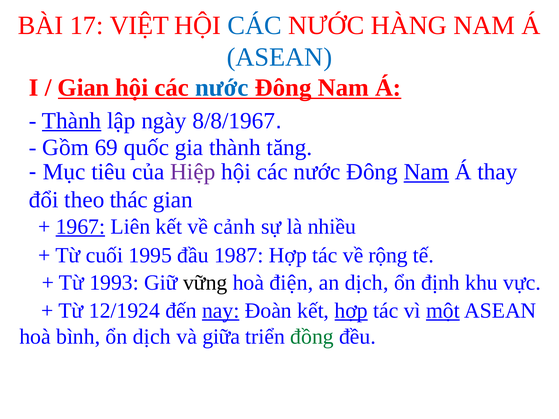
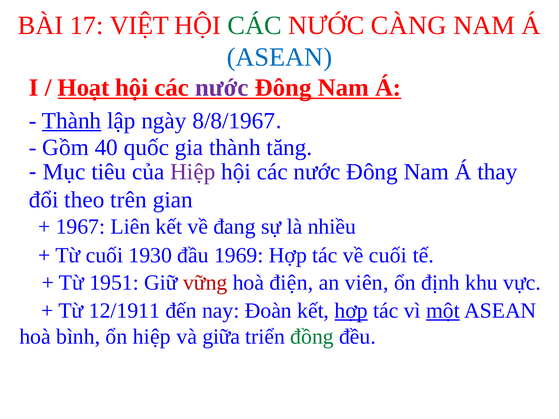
CÁC at (255, 26) colour: blue -> green
HÀNG: HÀNG -> CÀNG
Gian at (84, 88): Gian -> Hoạt
nước at (222, 88) colour: blue -> purple
69: 69 -> 40
Nam at (426, 172) underline: present -> none
thác: thác -> trên
1967 underline: present -> none
cảnh: cảnh -> đang
1995: 1995 -> 1930
1987: 1987 -> 1969
về rộng: rộng -> cuối
1993: 1993 -> 1951
vững colour: black -> red
an dịch: dịch -> viên
12/1924: 12/1924 -> 12/1911
nay underline: present -> none
ổn dịch: dịch -> hiệp
